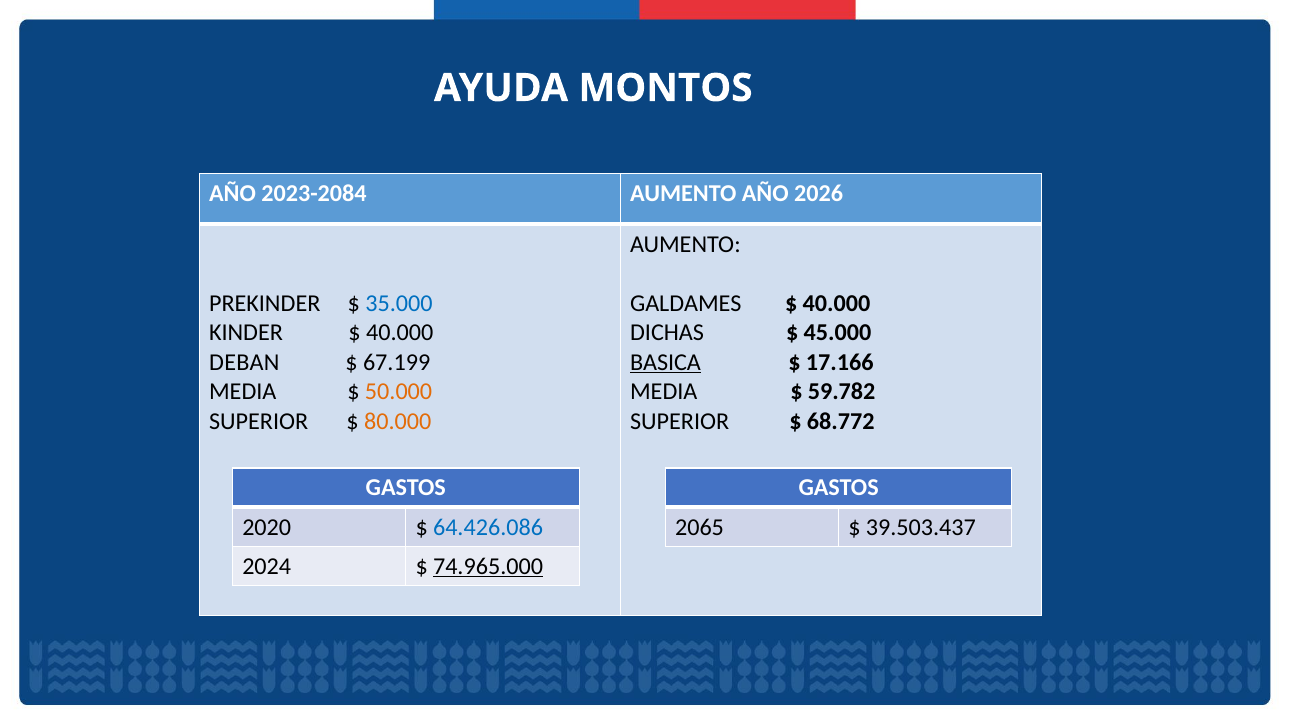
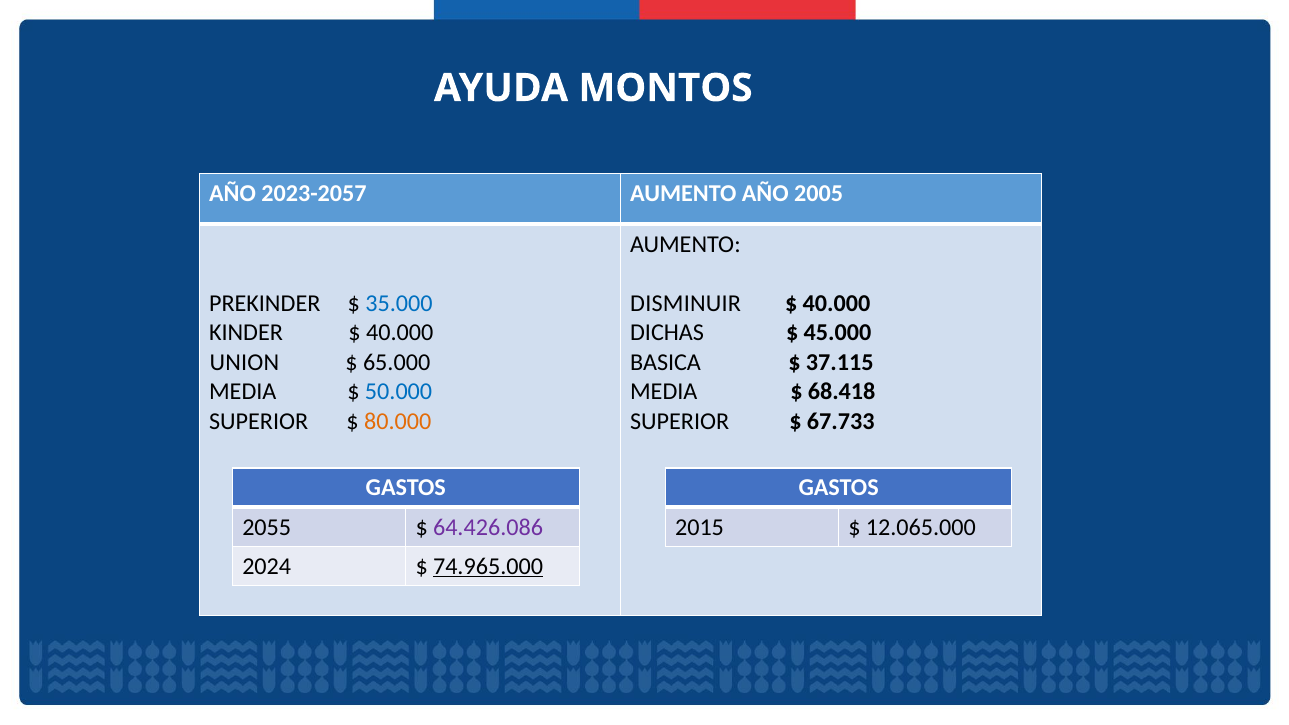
2023-2084: 2023-2084 -> 2023-2057
2026: 2026 -> 2005
GALDAMES: GALDAMES -> DISMINUIR
DEBAN: DEBAN -> UNION
67.199: 67.199 -> 65.000
BASICA underline: present -> none
17.166: 17.166 -> 37.115
50.000 colour: orange -> blue
59.782: 59.782 -> 68.418
68.772: 68.772 -> 67.733
2020: 2020 -> 2055
64.426.086 colour: blue -> purple
2065: 2065 -> 2015
39.503.437: 39.503.437 -> 12.065.000
